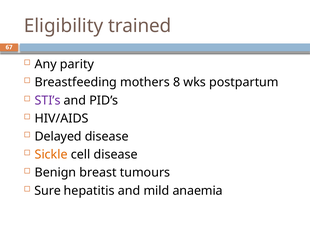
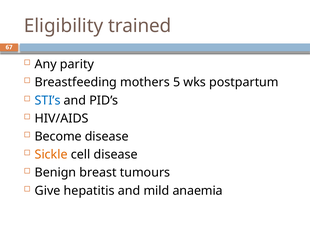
8: 8 -> 5
STI’s colour: purple -> blue
Delayed: Delayed -> Become
Sure: Sure -> Give
